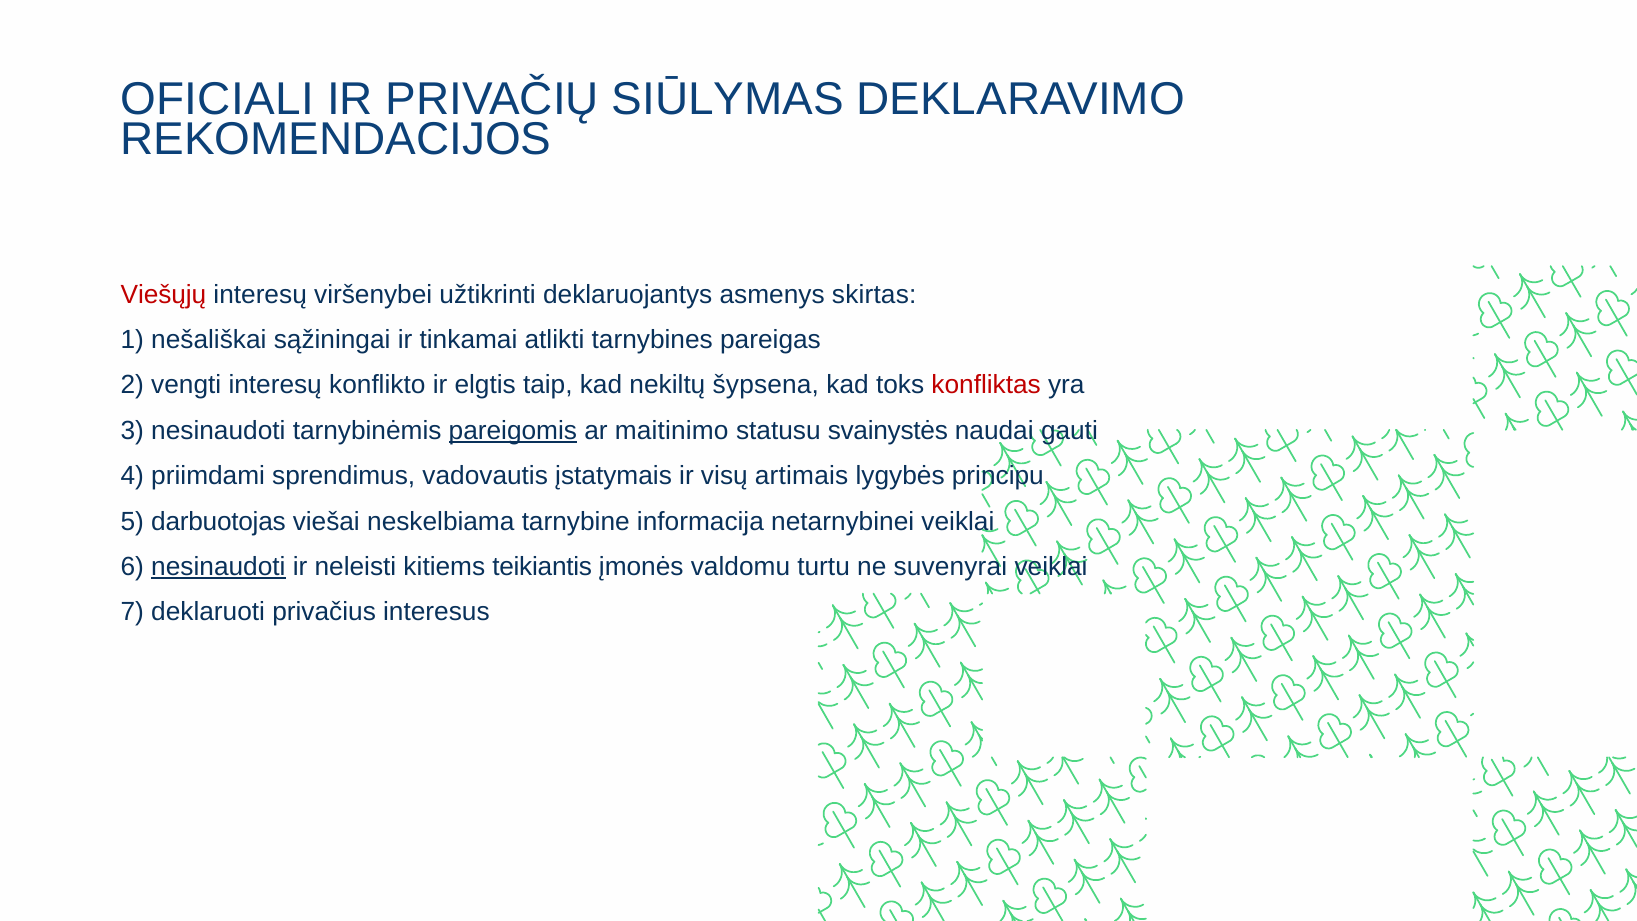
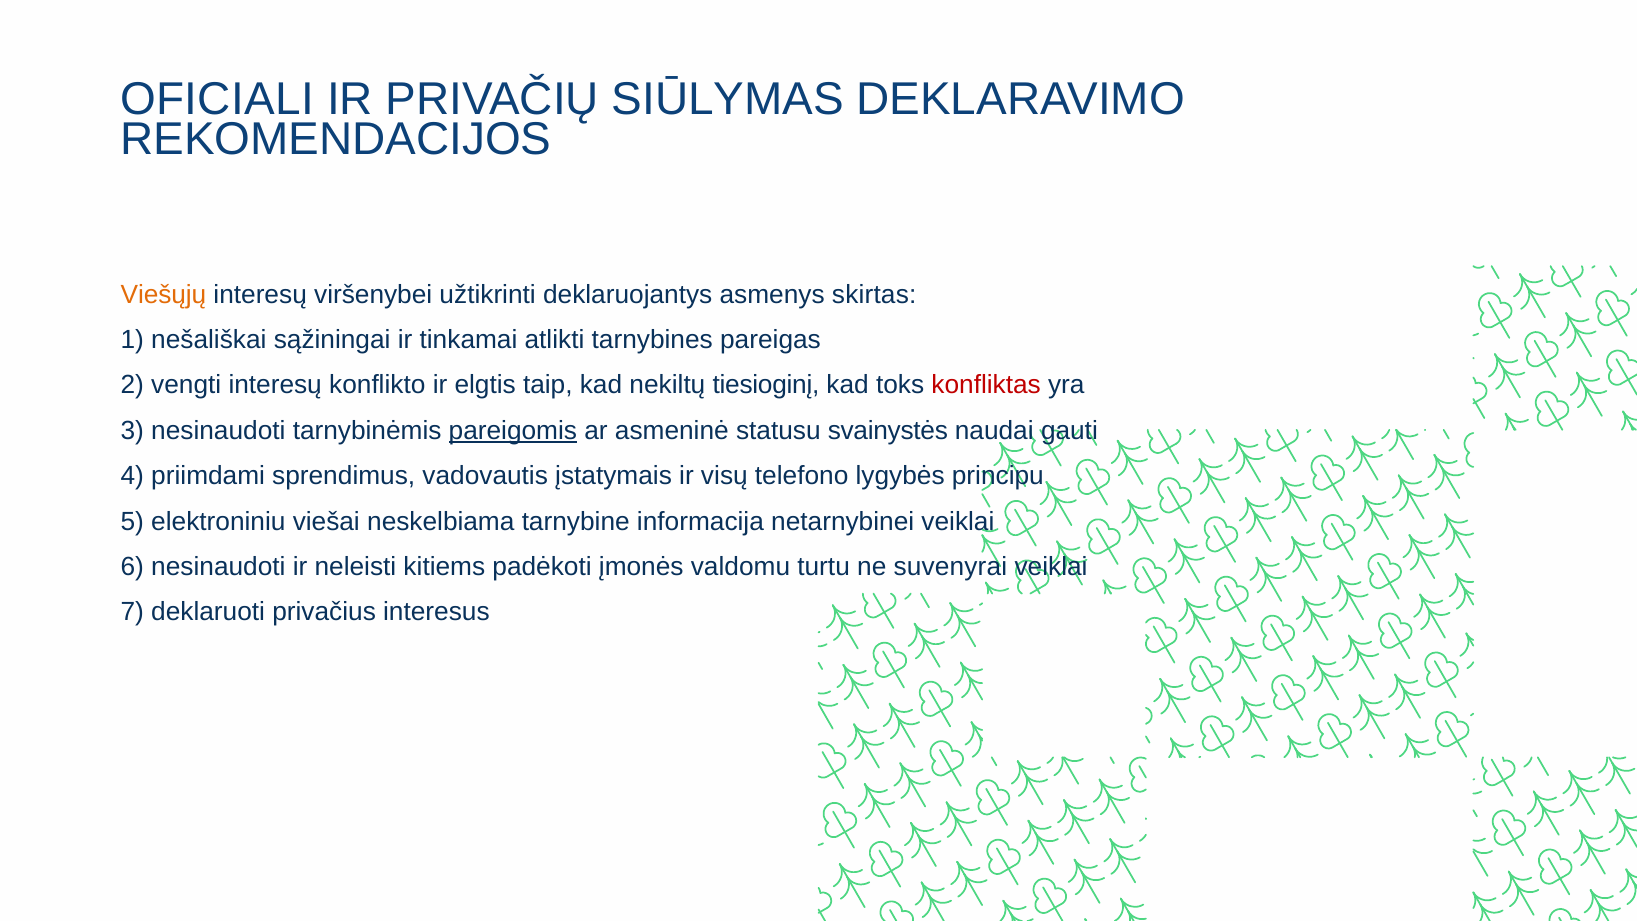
Viešųjų colour: red -> orange
šypsena: šypsena -> tiesioginį
maitinimo: maitinimo -> asmeninė
artimais: artimais -> telefono
darbuotojas: darbuotojas -> elektroniniu
nesinaudoti at (218, 567) underline: present -> none
teikiantis: teikiantis -> padėkoti
